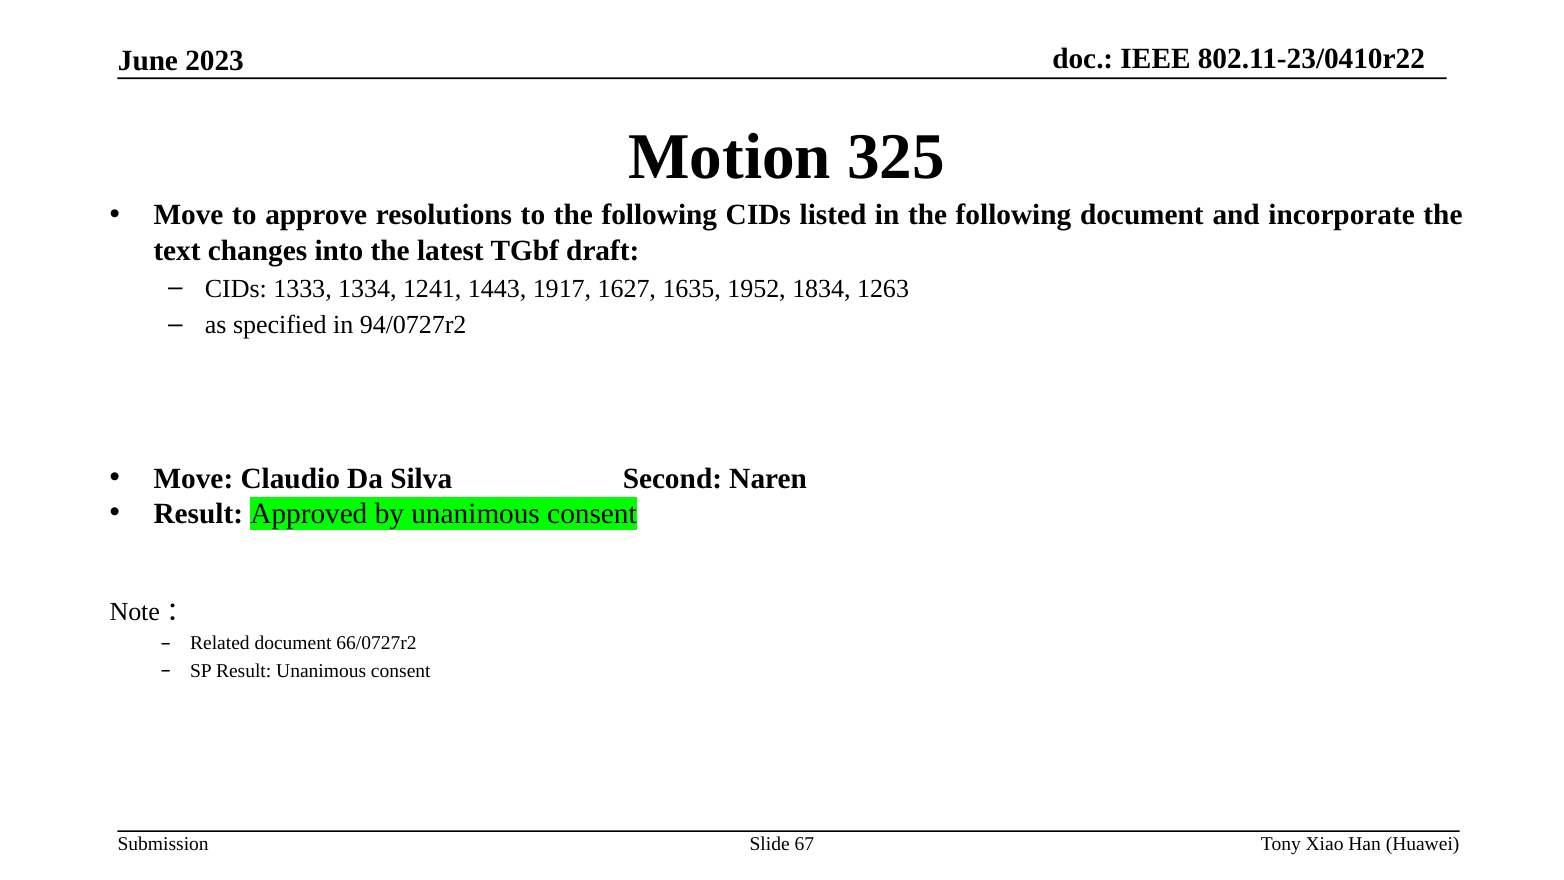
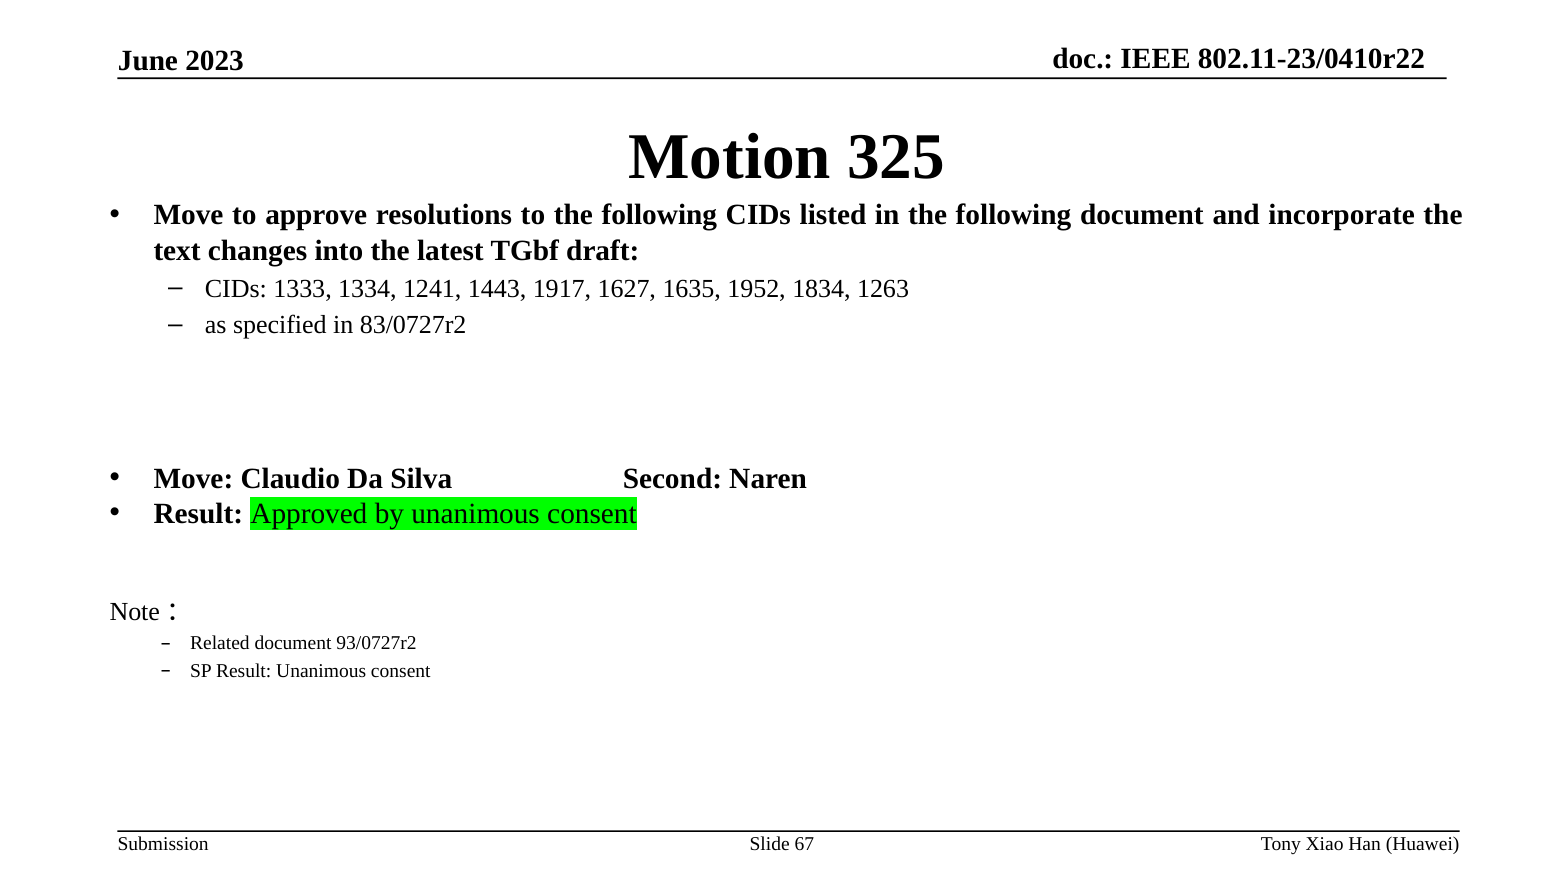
94/0727r2: 94/0727r2 -> 83/0727r2
66/0727r2: 66/0727r2 -> 93/0727r2
